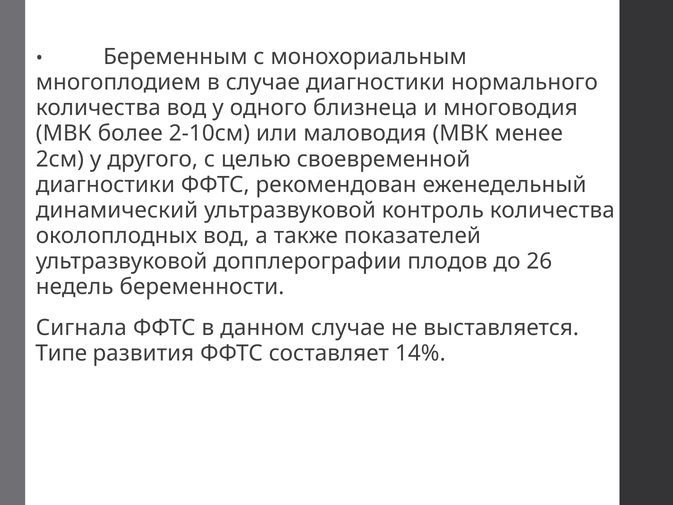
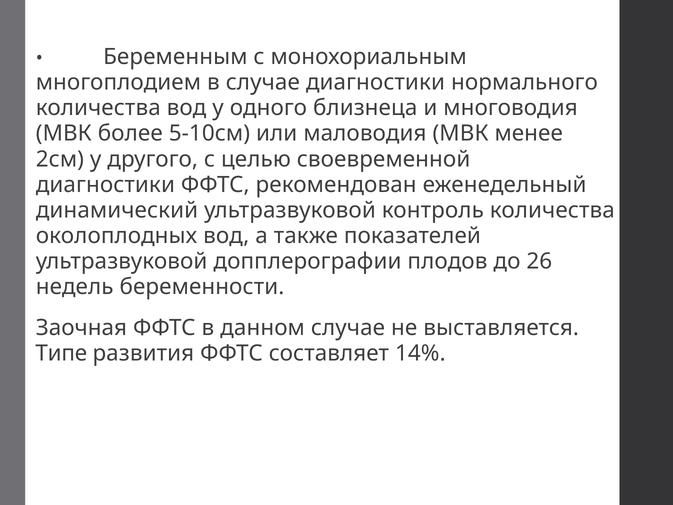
2-10см: 2-10см -> 5-10см
Сигнала: Сигнала -> Заочная
